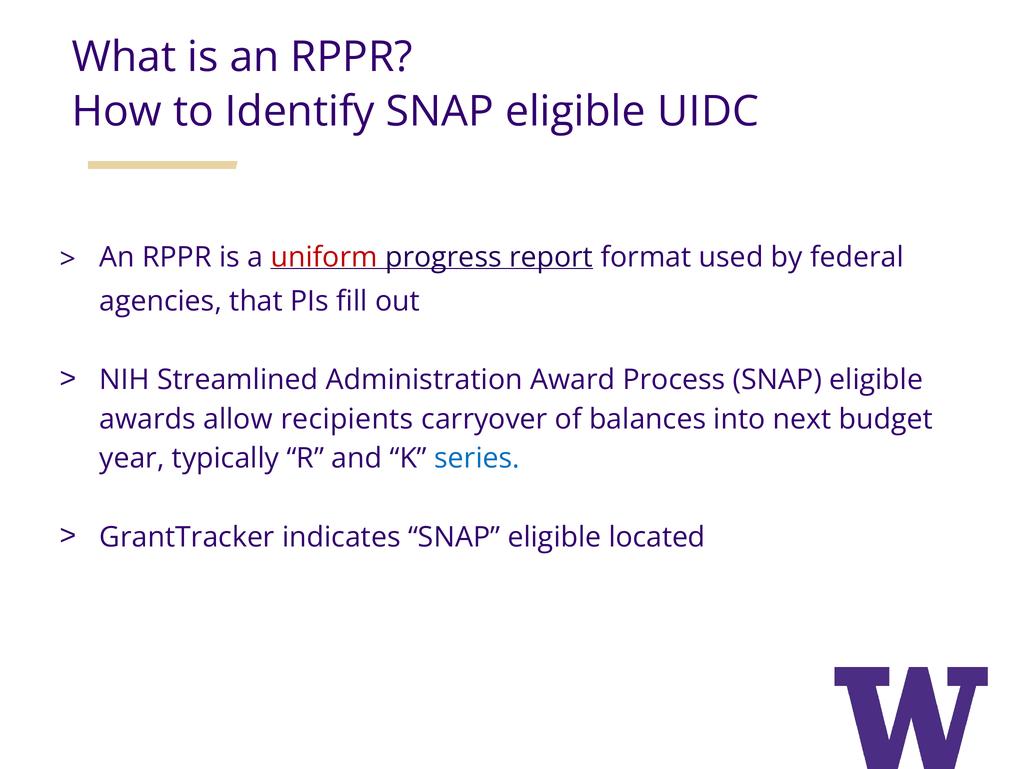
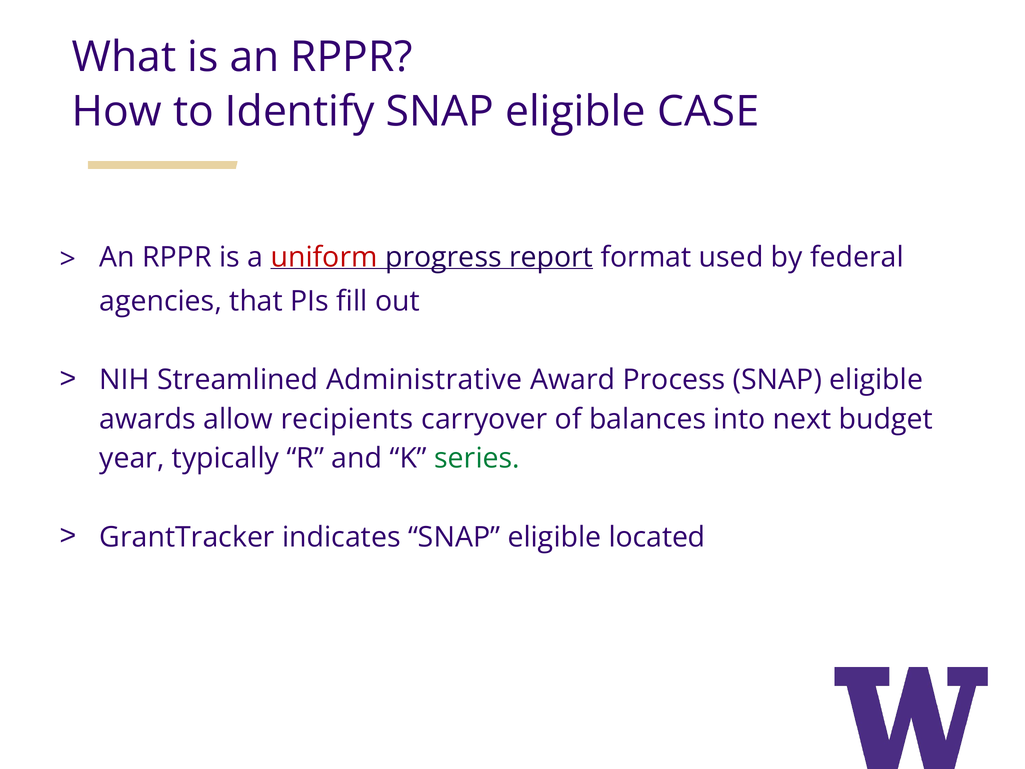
UIDC: UIDC -> CASE
Administration: Administration -> Administrative
series colour: blue -> green
